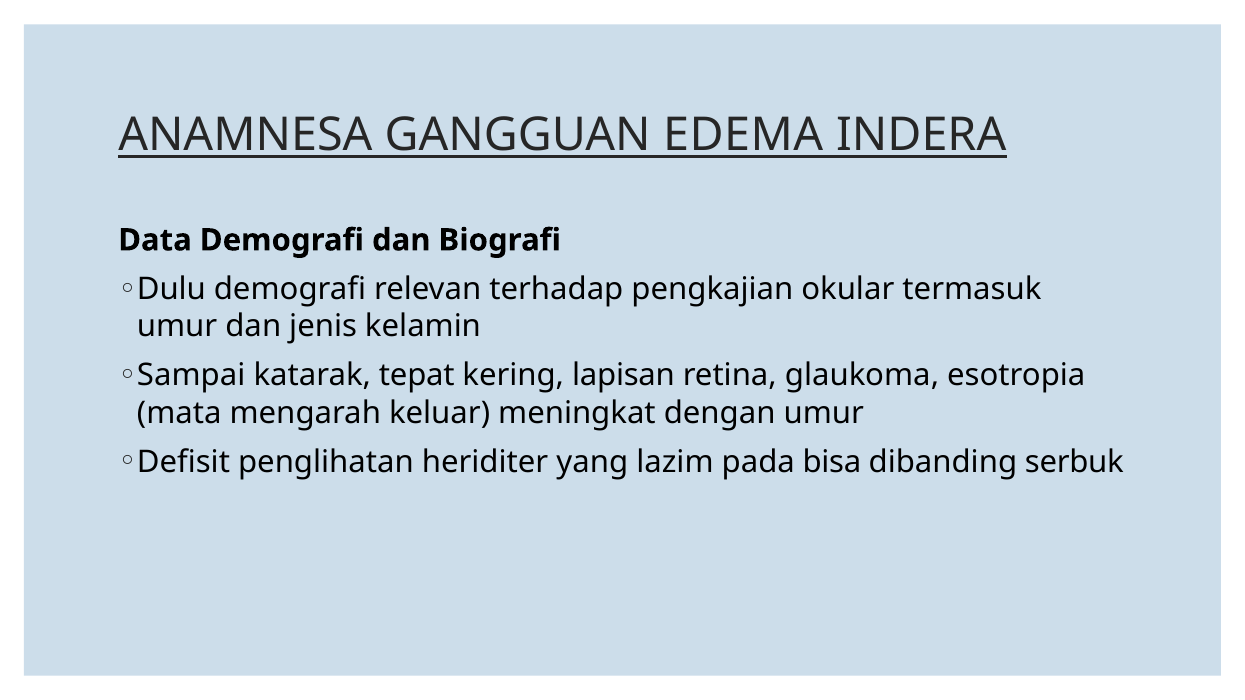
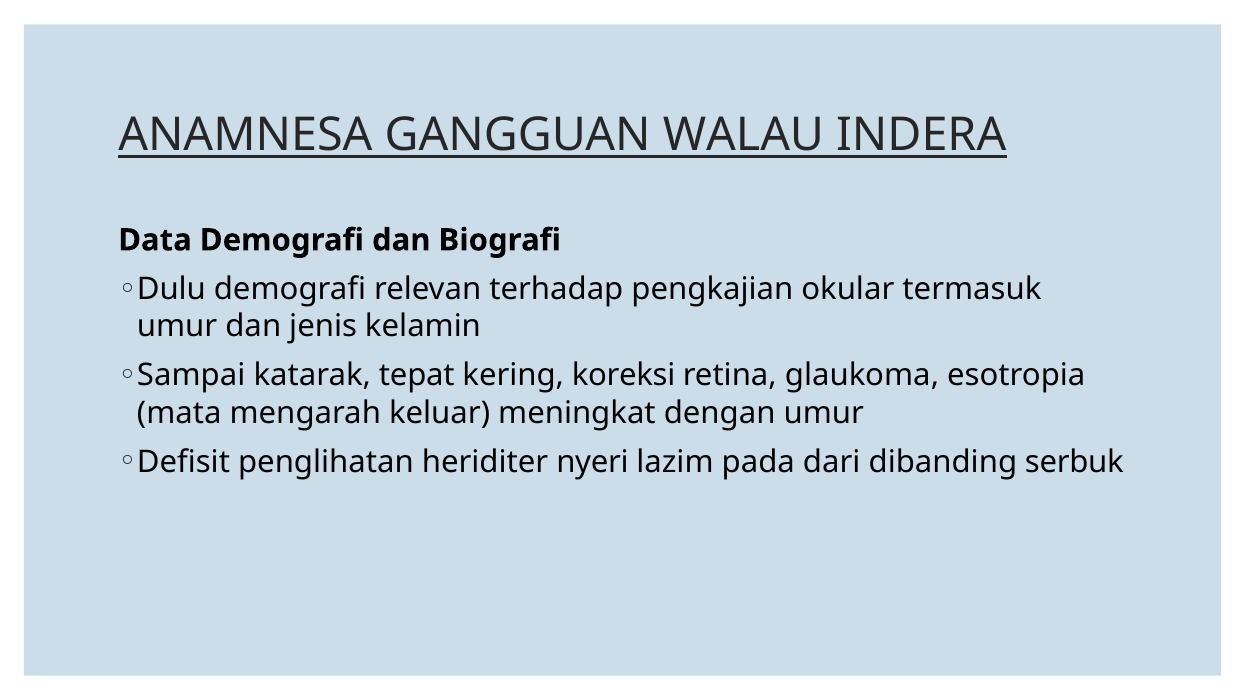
EDEMA: EDEMA -> WALAU
lapisan: lapisan -> koreksi
yang: yang -> nyeri
bisa: bisa -> dari
